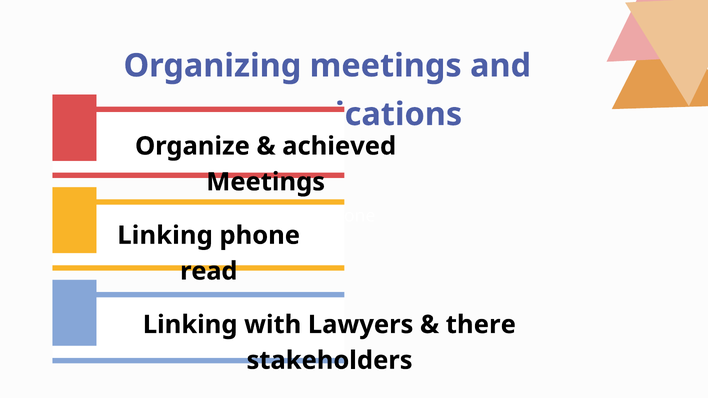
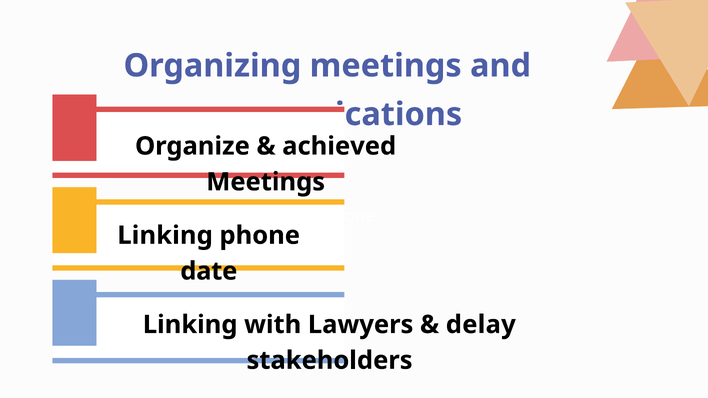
read: read -> date
there: there -> delay
